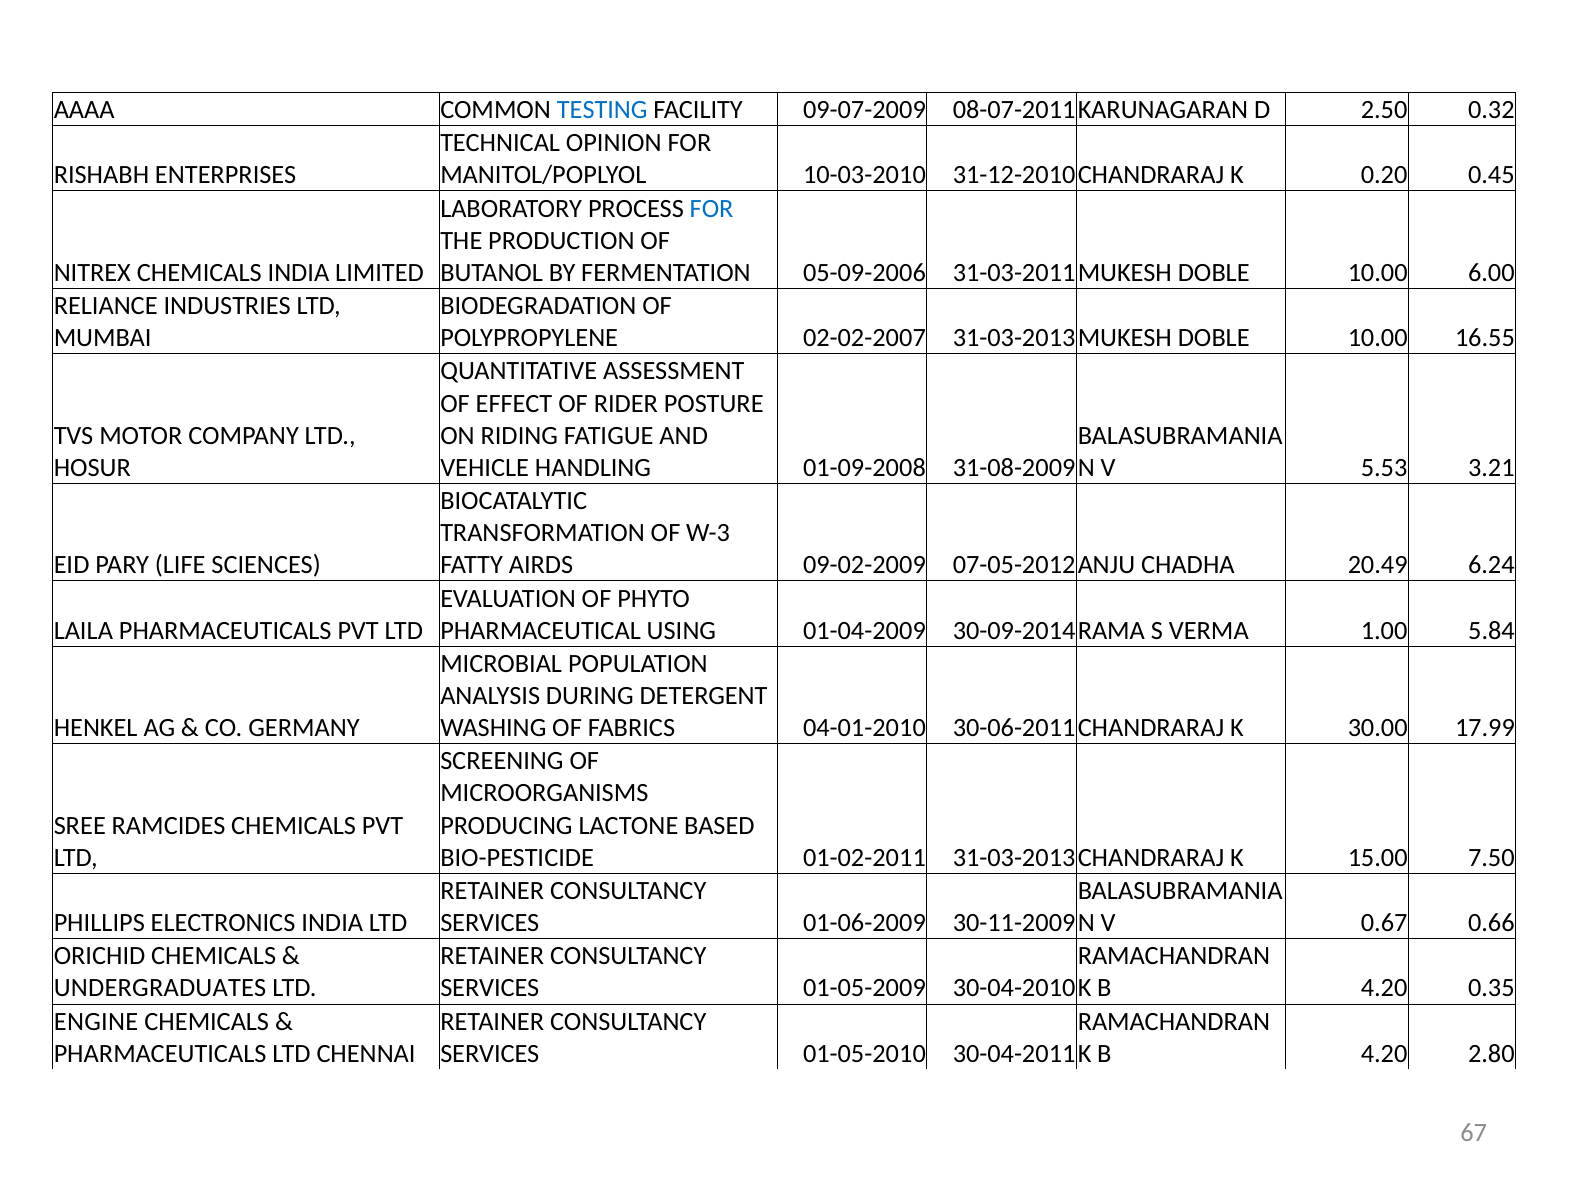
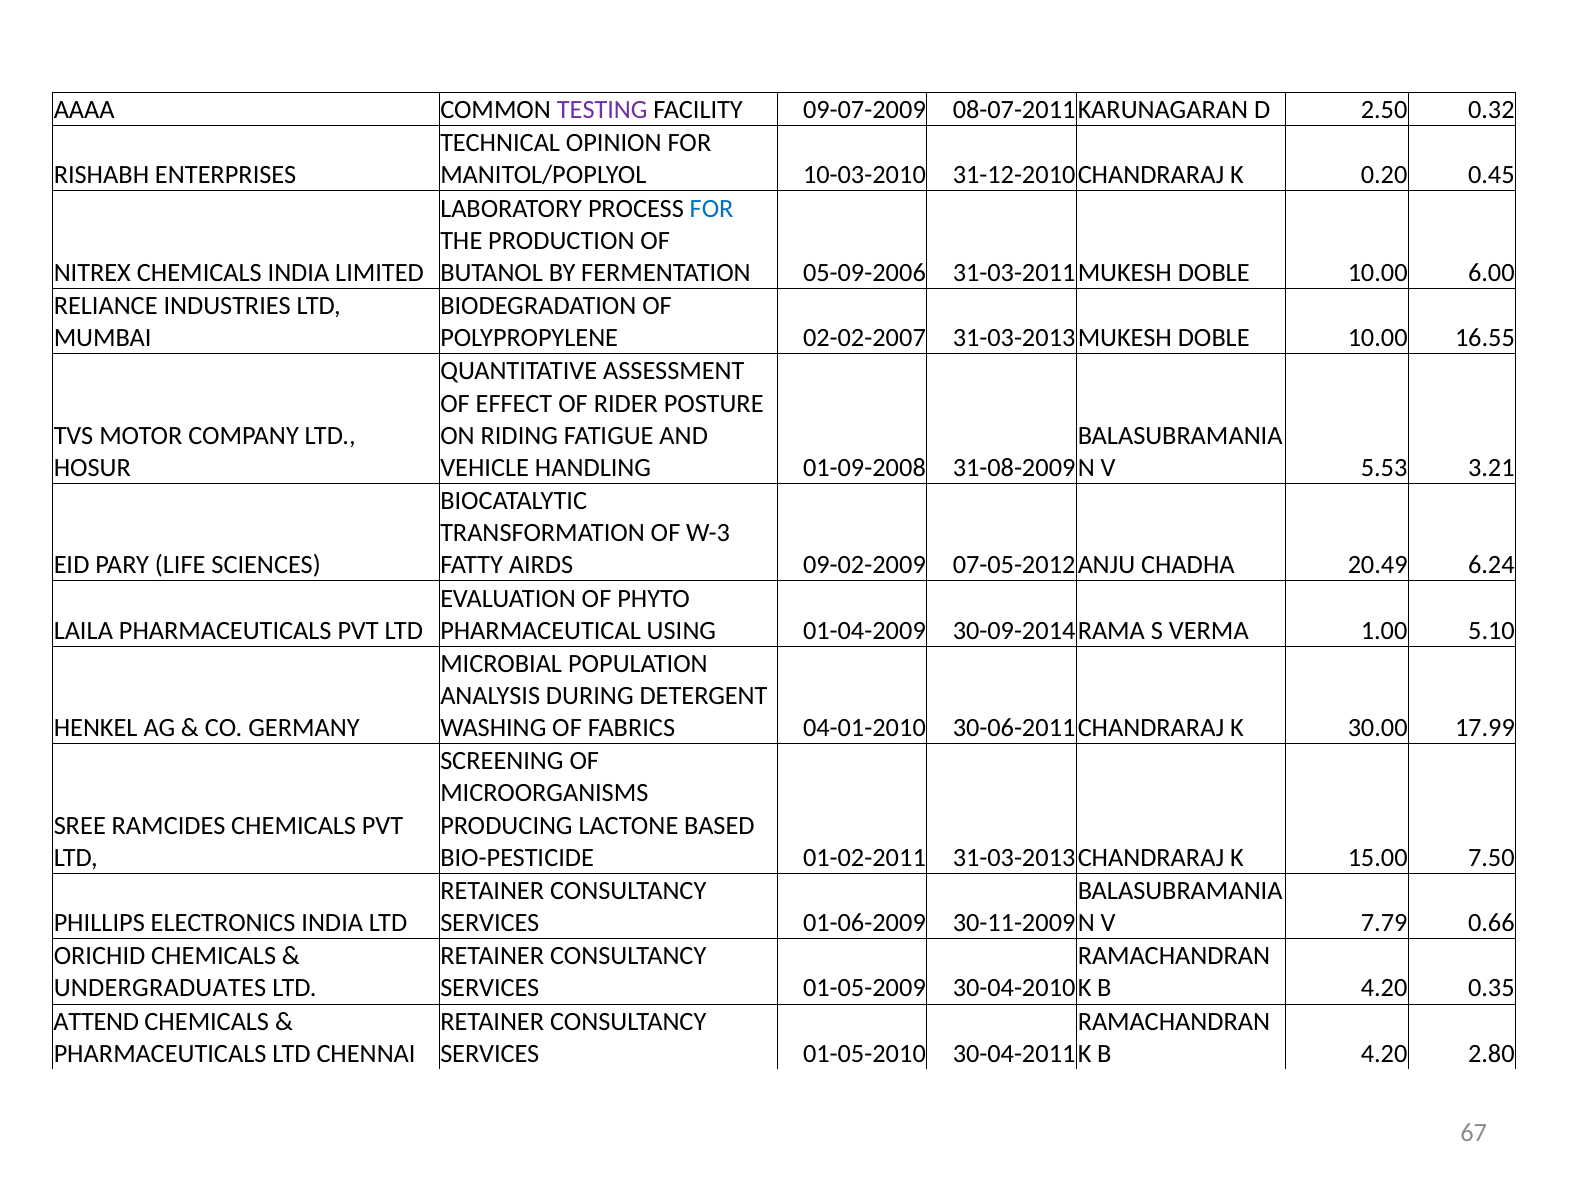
TESTING colour: blue -> purple
5.84: 5.84 -> 5.10
0.67: 0.67 -> 7.79
ENGINE: ENGINE -> ATTEND
